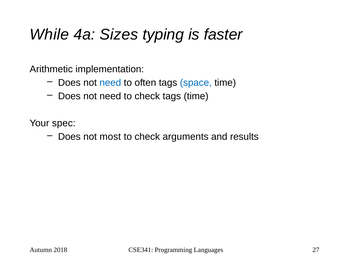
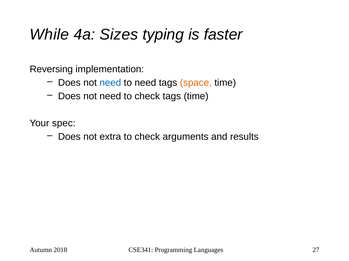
Arithmetic: Arithmetic -> Reversing
to often: often -> need
space colour: blue -> orange
most: most -> extra
